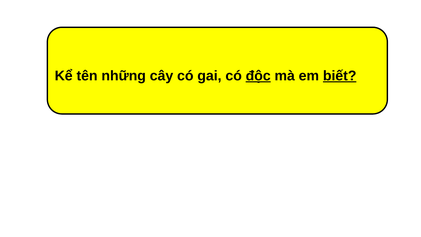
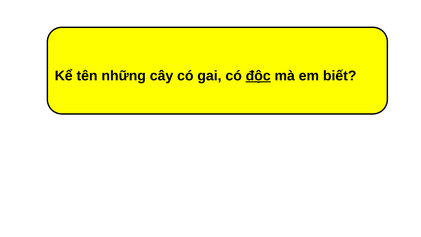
biết underline: present -> none
